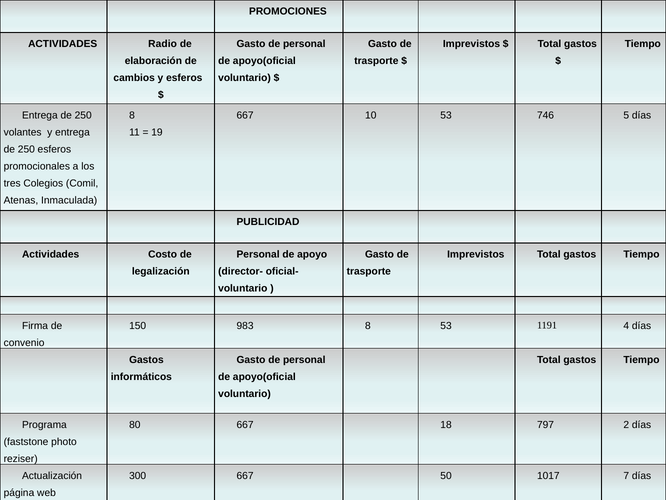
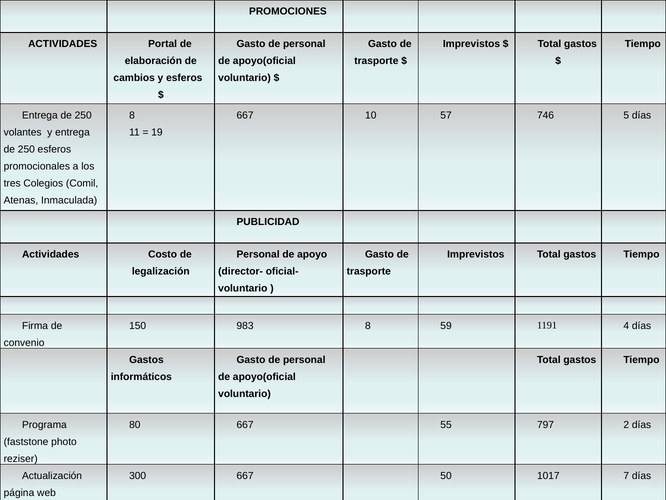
Radio: Radio -> Portal
10 53: 53 -> 57
8 53: 53 -> 59
18: 18 -> 55
